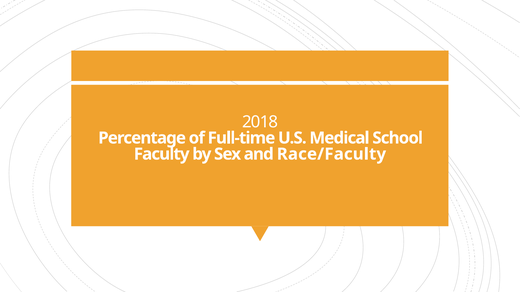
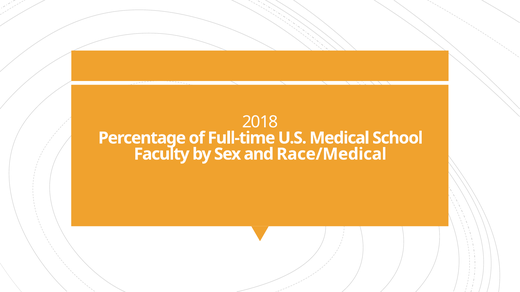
Race/Faculty: Race/Faculty -> Race/Medical
